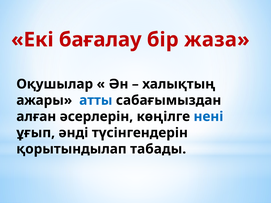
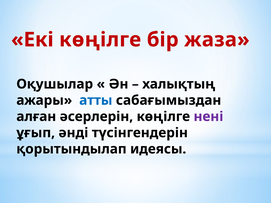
Екi бағалау: бағалау -> көңілге
нені colour: blue -> purple
табады: табады -> идеясы
